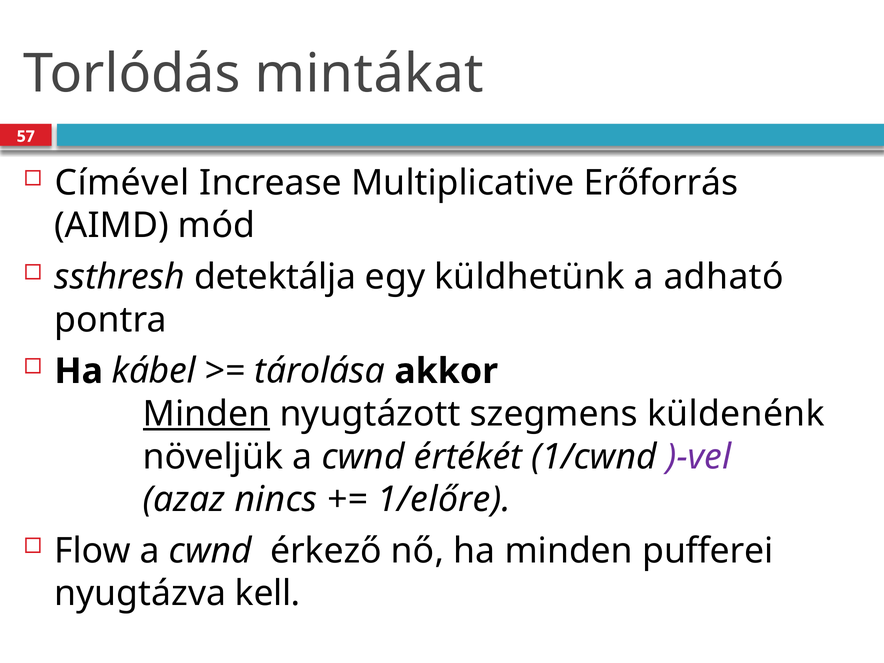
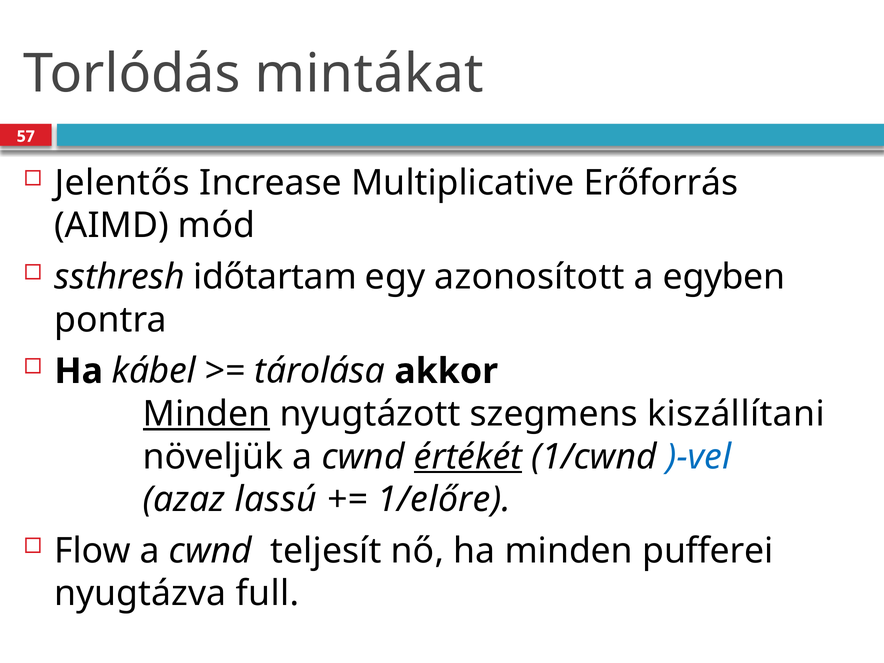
Címével: Címével -> Jelentős
detektálja: detektálja -> időtartam
küldhetünk: küldhetünk -> azonosított
adható: adható -> egyben
küldenénk: küldenénk -> kiszállítani
értékét underline: none -> present
)-vel colour: purple -> blue
nincs: nincs -> lassú
érkező: érkező -> teljesít
kell: kell -> full
